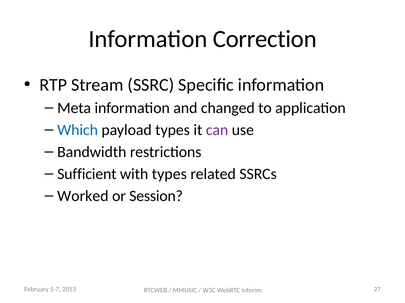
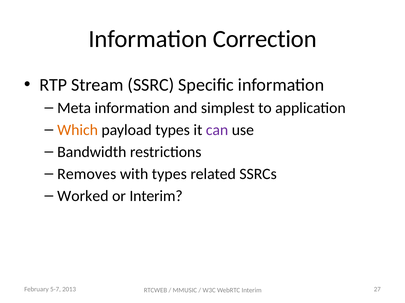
changed: changed -> simplest
Which colour: blue -> orange
Sufficient: Sufficient -> Removes
or Session: Session -> Interim
